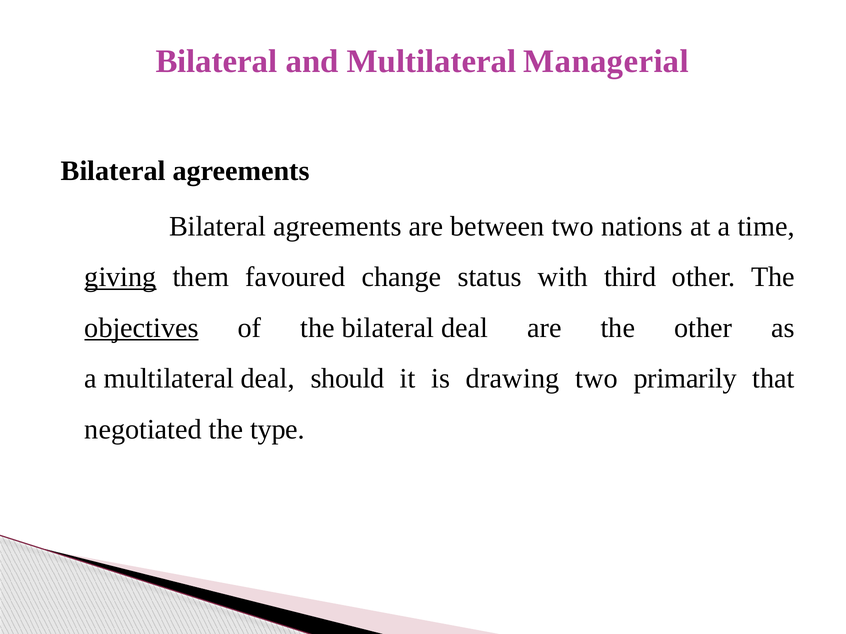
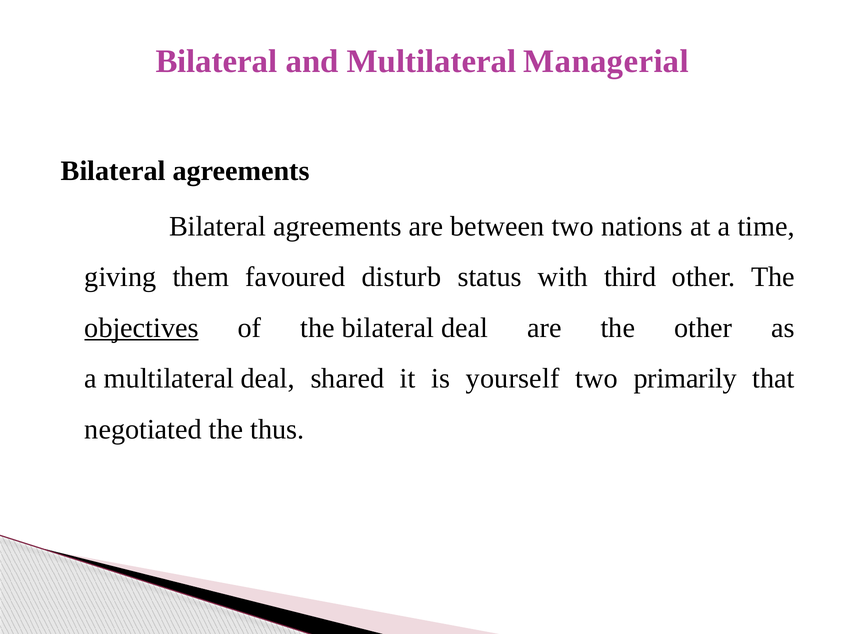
giving underline: present -> none
change: change -> disturb
should: should -> shared
drawing: drawing -> yourself
type: type -> thus
